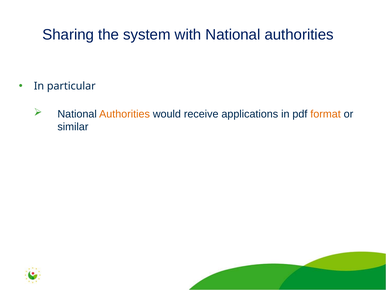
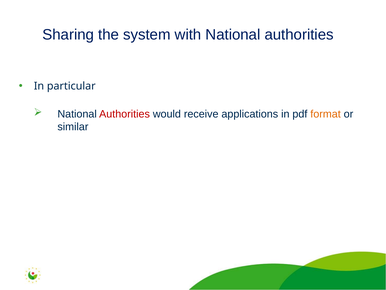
Authorities at (125, 114) colour: orange -> red
